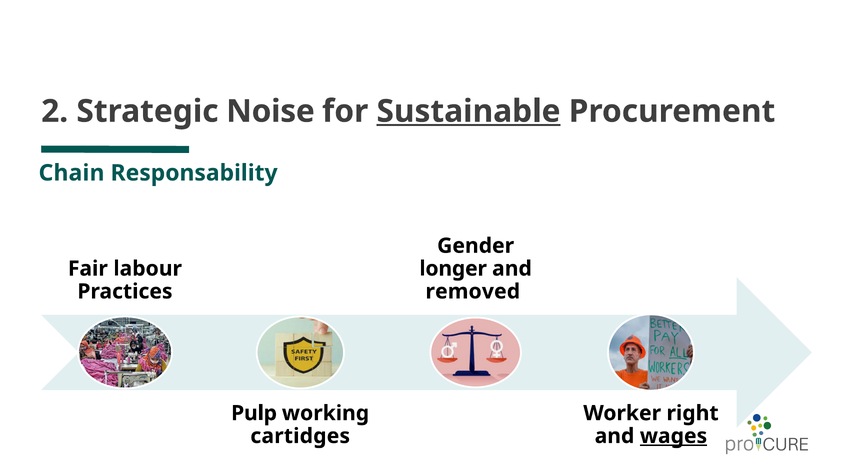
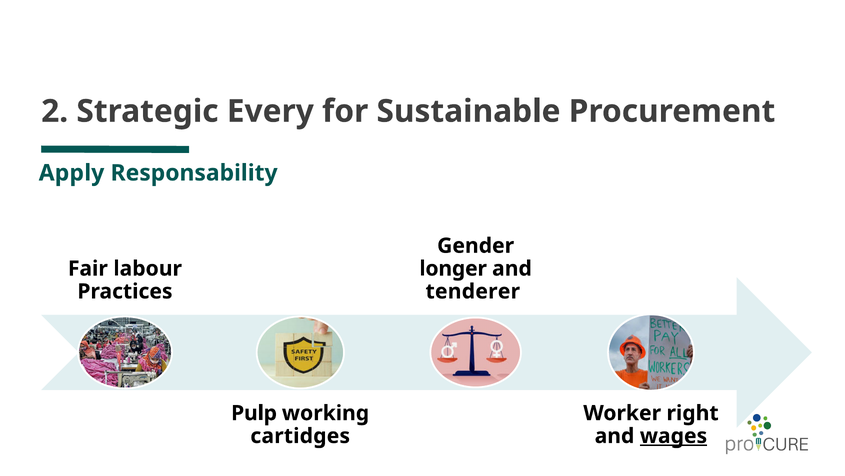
Noise: Noise -> Every
Sustainable underline: present -> none
Chain: Chain -> Apply
removed: removed -> tenderer
